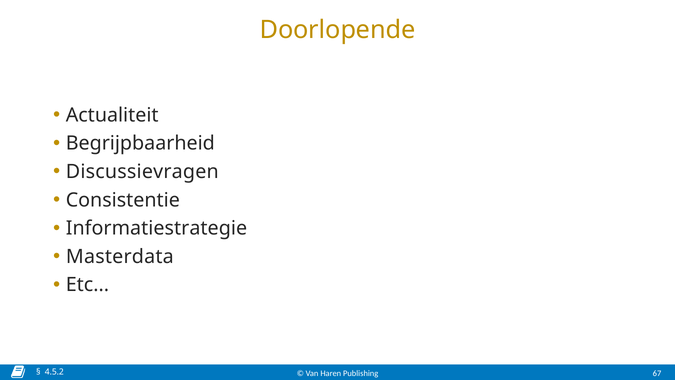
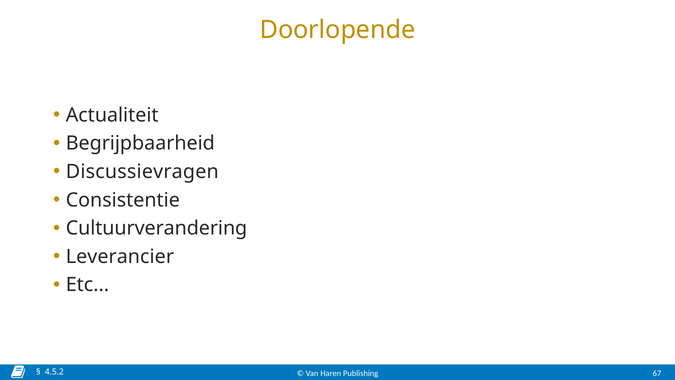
Informatiestrategie: Informatiestrategie -> Cultuurverandering
Masterdata: Masterdata -> Leverancier
